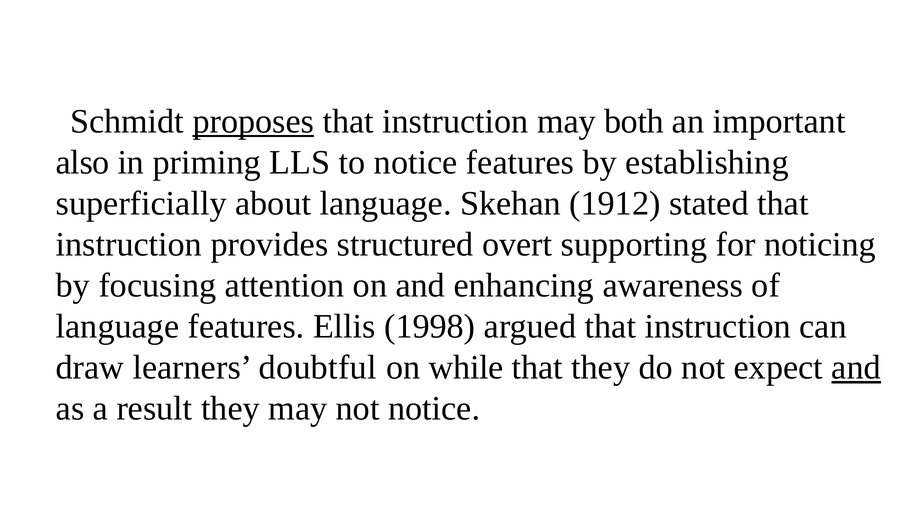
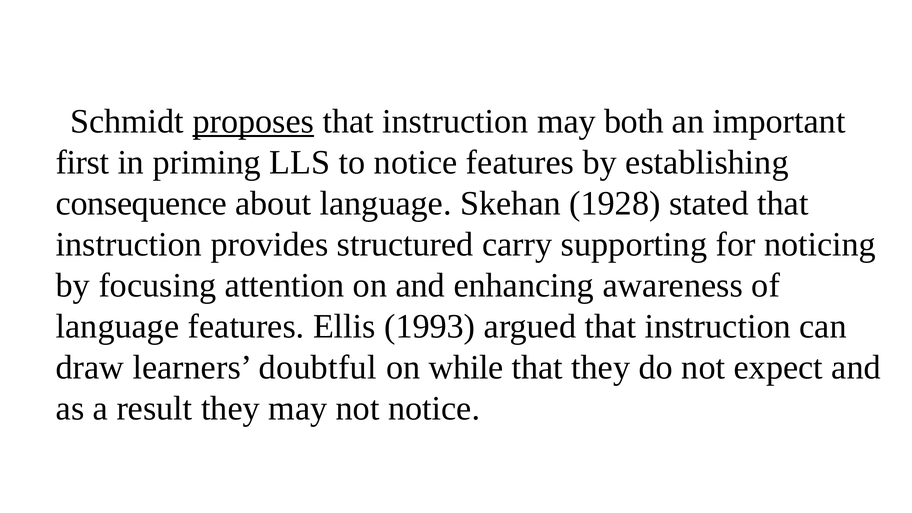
also: also -> first
superficially: superficially -> consequence
1912: 1912 -> 1928
overt: overt -> carry
1998: 1998 -> 1993
and at (856, 368) underline: present -> none
